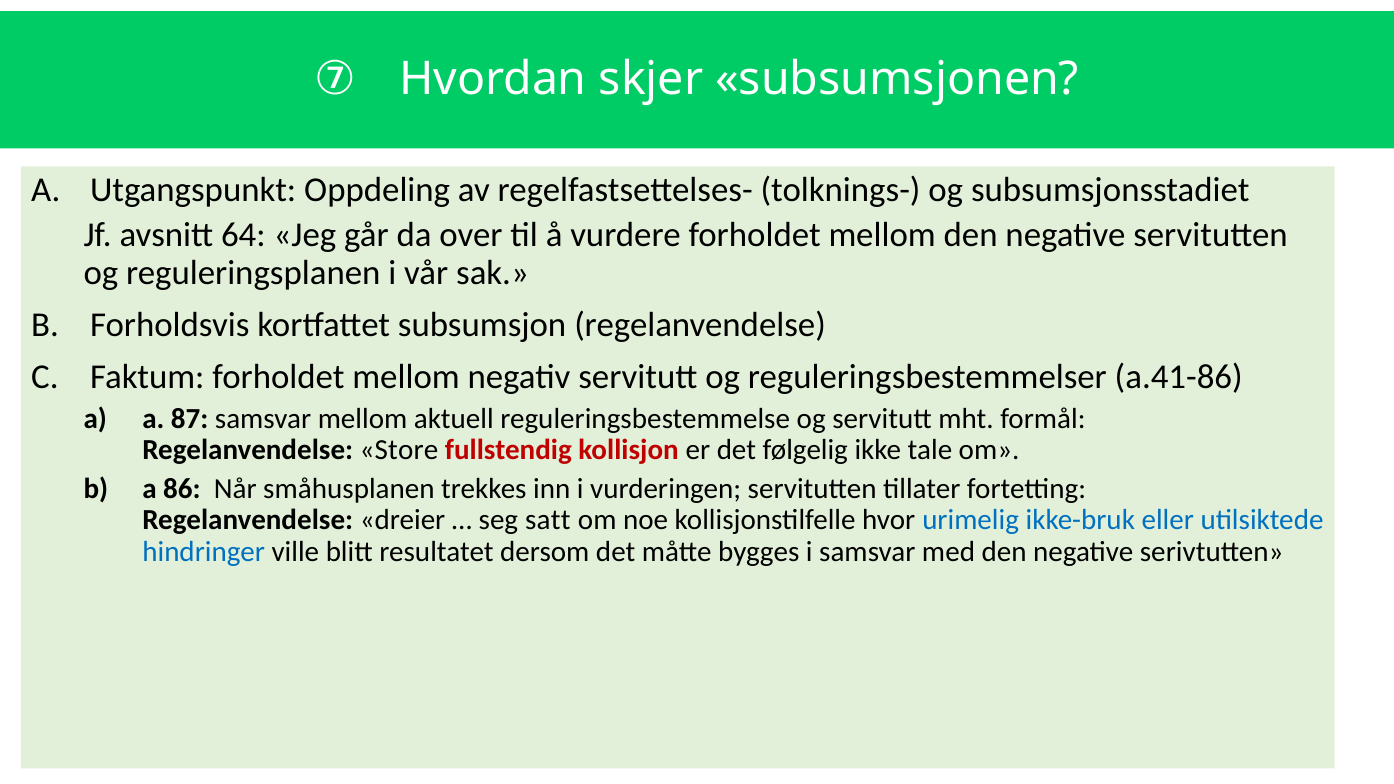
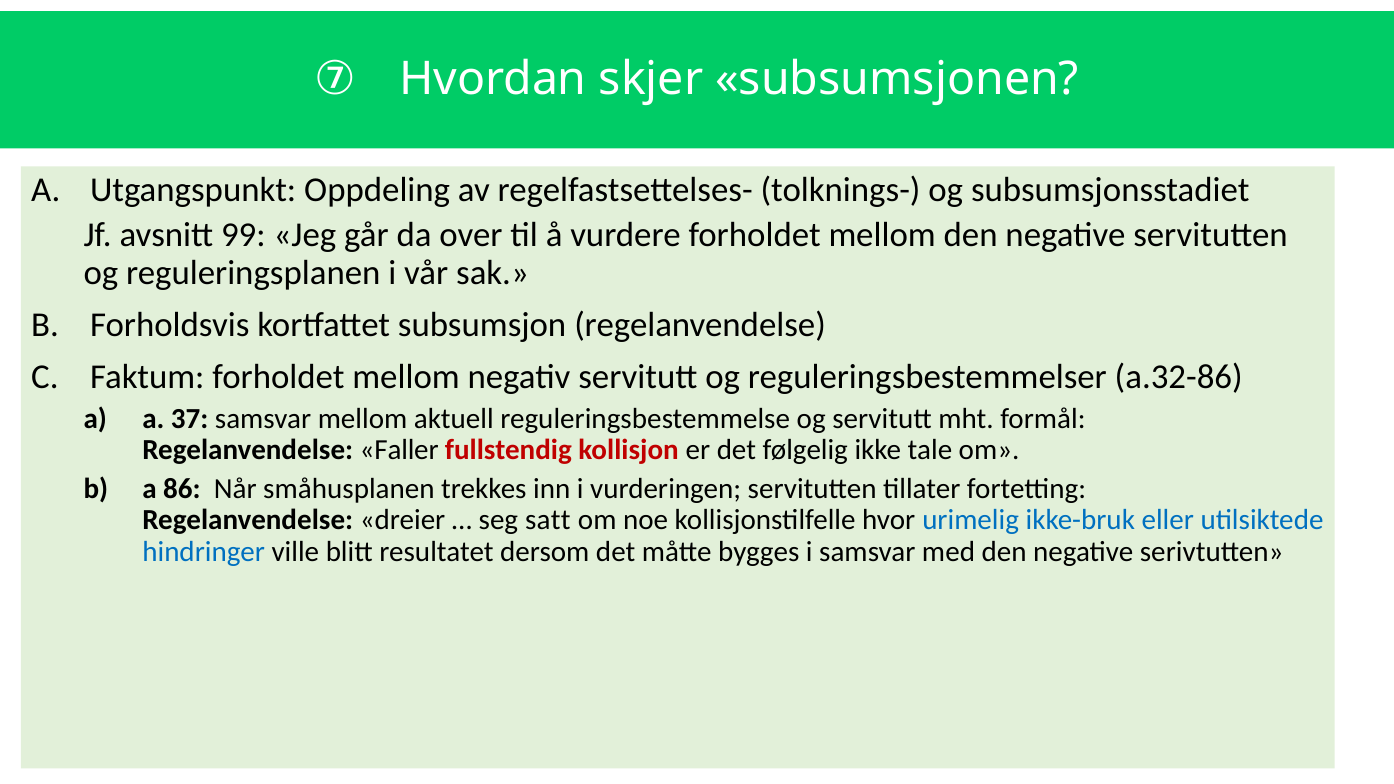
64: 64 -> 99
a.41-86: a.41-86 -> a.32-86
87: 87 -> 37
Store: Store -> Faller
